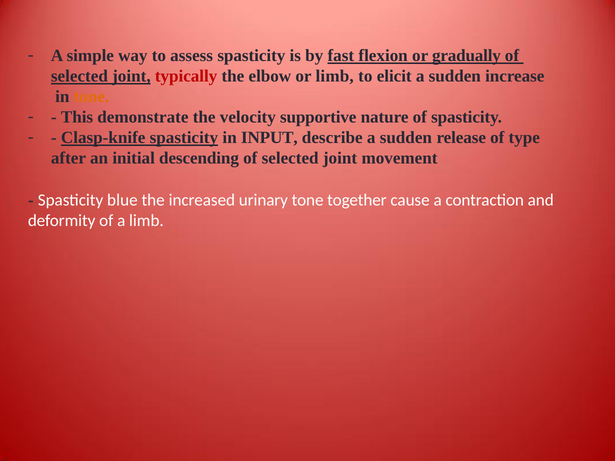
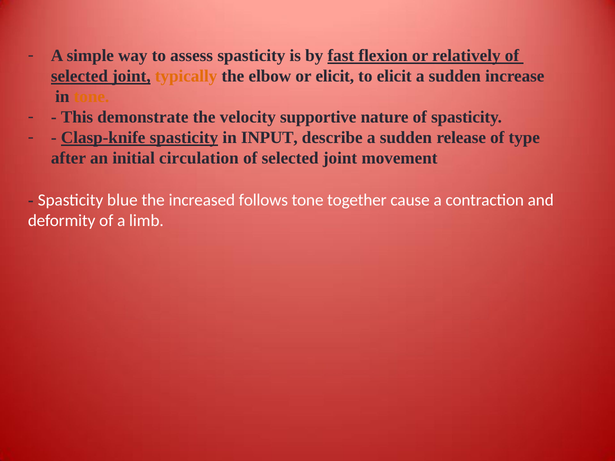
gradually: gradually -> relatively
typically colour: red -> orange
or limb: limb -> elicit
descending: descending -> circulation
urinary: urinary -> follows
